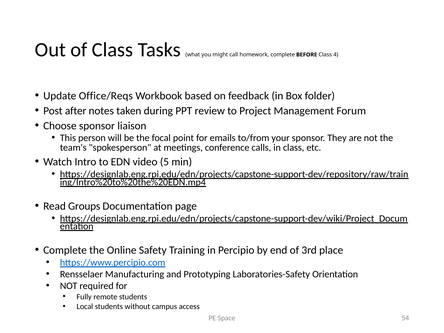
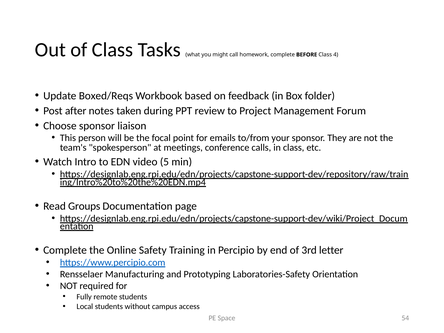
Office/Reqs: Office/Reqs -> Boxed/Reqs
place: place -> letter
